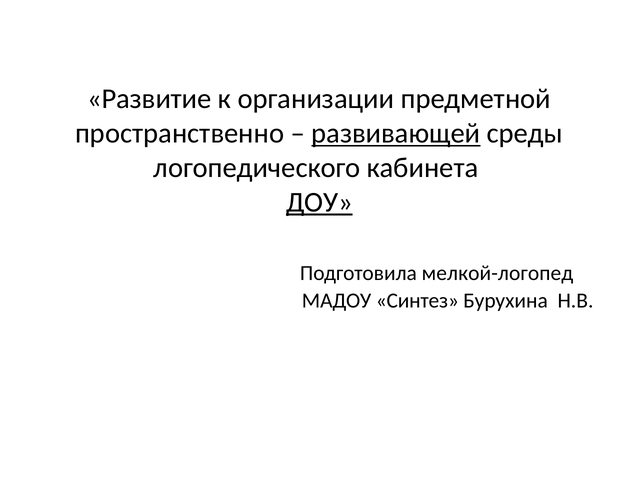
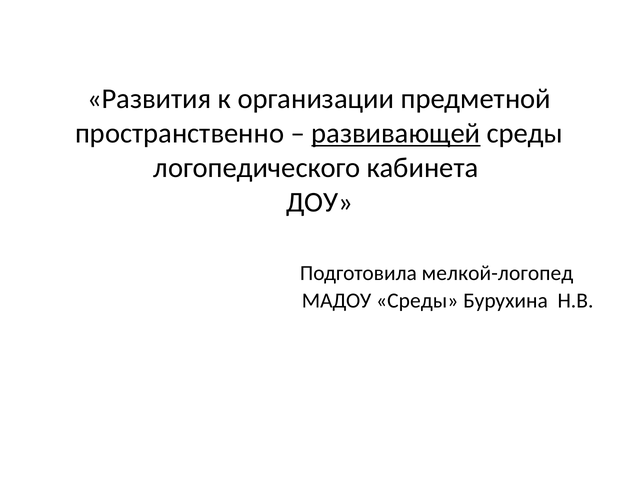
Развитие: Развитие -> Развития
ДОУ underline: present -> none
МАДОУ Синтез: Синтез -> Среды
